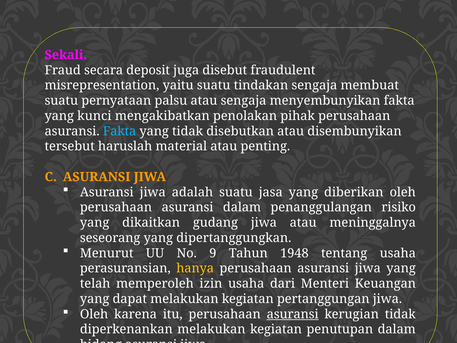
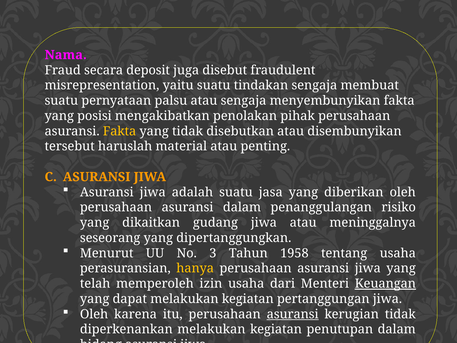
Sekali: Sekali -> Nama
kunci: kunci -> posisi
Fakta at (120, 131) colour: light blue -> yellow
9: 9 -> 3
1948: 1948 -> 1958
Keuangan underline: none -> present
